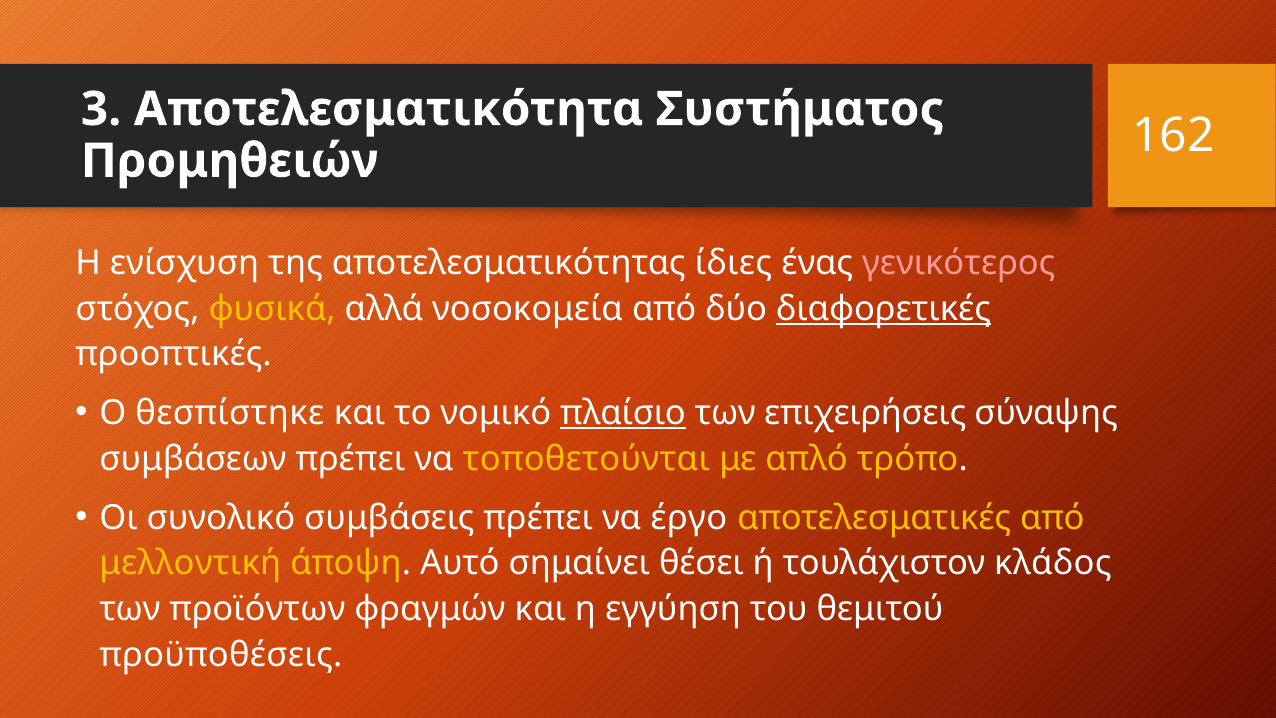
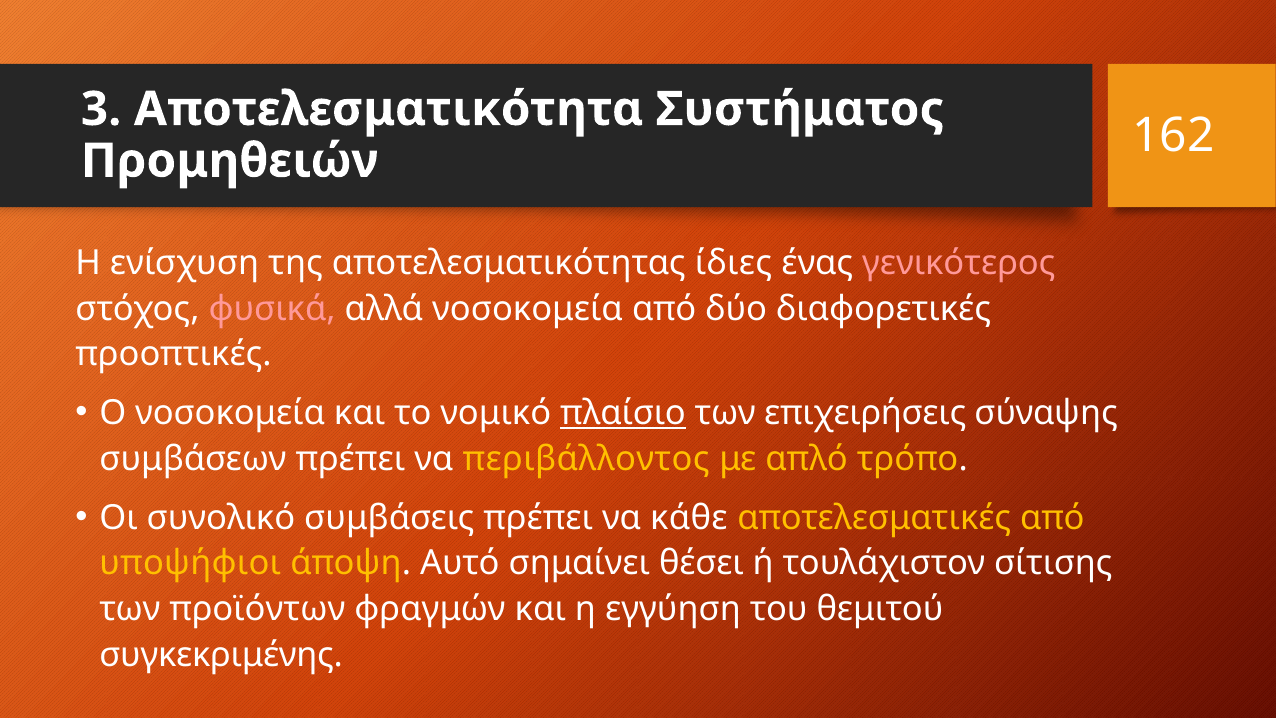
φυσικά colour: yellow -> pink
διαφορετικές underline: present -> none
Ο θεσπίστηκε: θεσπίστηκε -> νοσοκομεία
τοποθετούνται: τοποθετούνται -> περιβάλλοντος
έργο: έργο -> κάθε
μελλοντική: μελλοντική -> υποψήφιοι
κλάδος: κλάδος -> σίτισης
προϋποθέσεις: προϋποθέσεις -> συγκεκριμένης
